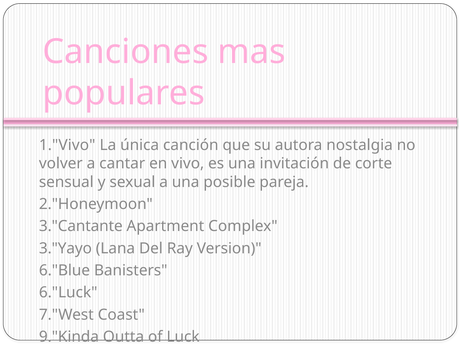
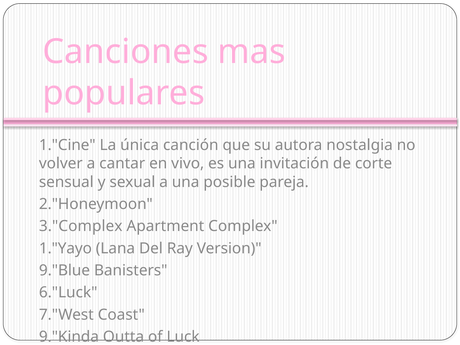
1."Vivo: 1."Vivo -> 1."Cine
3."Cantante: 3."Cantante -> 3."Complex
3."Yayo: 3."Yayo -> 1."Yayo
6."Blue: 6."Blue -> 9."Blue
